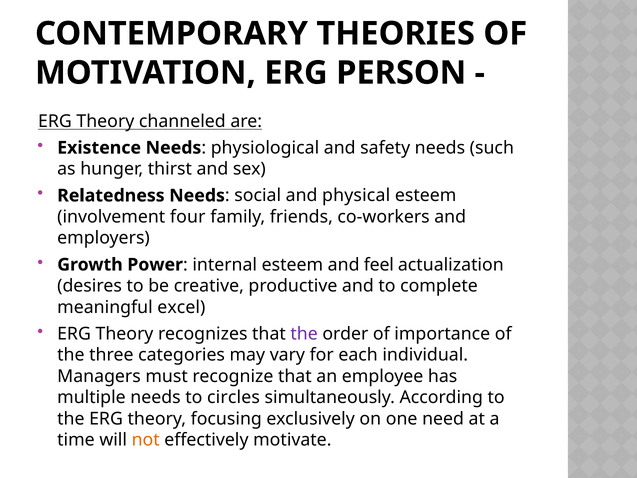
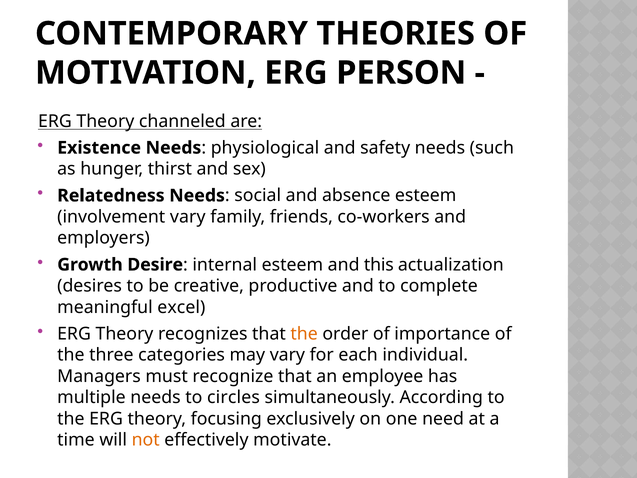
physical: physical -> absence
involvement four: four -> vary
Power: Power -> Desire
feel: feel -> this
the at (304, 334) colour: purple -> orange
